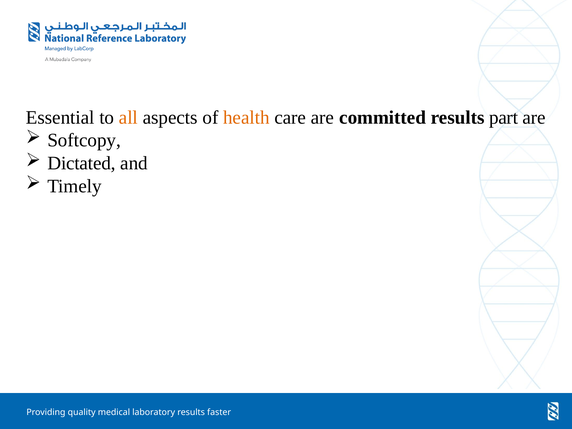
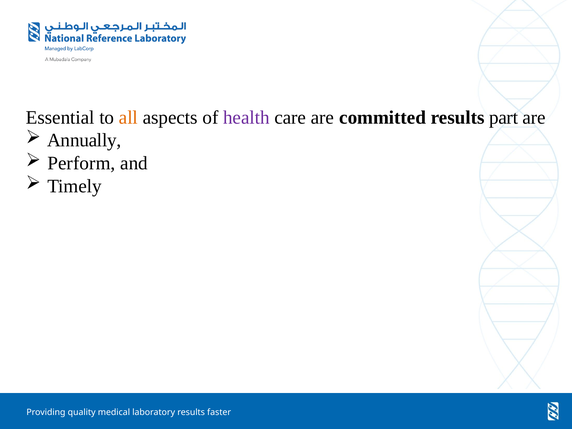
health colour: orange -> purple
Softcopy: Softcopy -> Annually
Dictated: Dictated -> Perform
